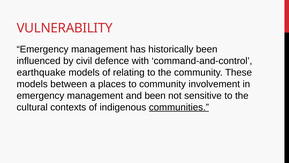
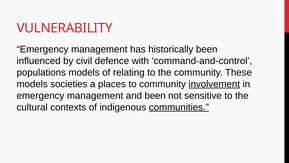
earthquake: earthquake -> populations
between: between -> societies
involvement underline: none -> present
